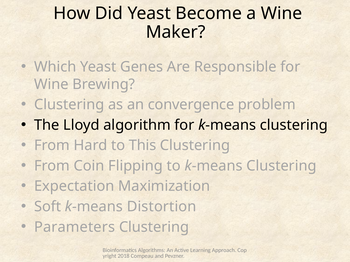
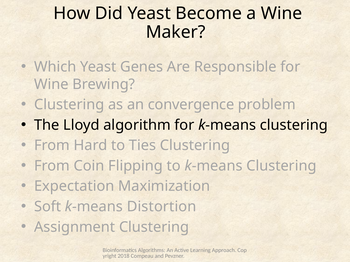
This: This -> Ties
Parameters: Parameters -> Assignment
